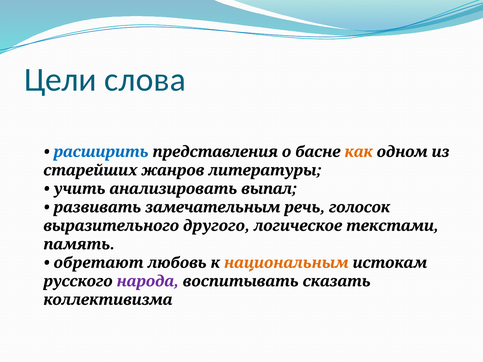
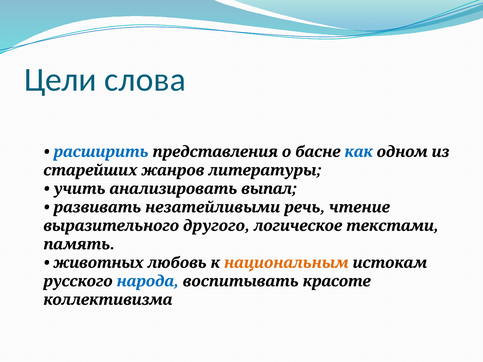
как colour: orange -> blue
замечательным: замечательным -> незатейливыми
голосок: голосок -> чтение
обретают: обретают -> животных
народа colour: purple -> blue
сказать: сказать -> красоте
